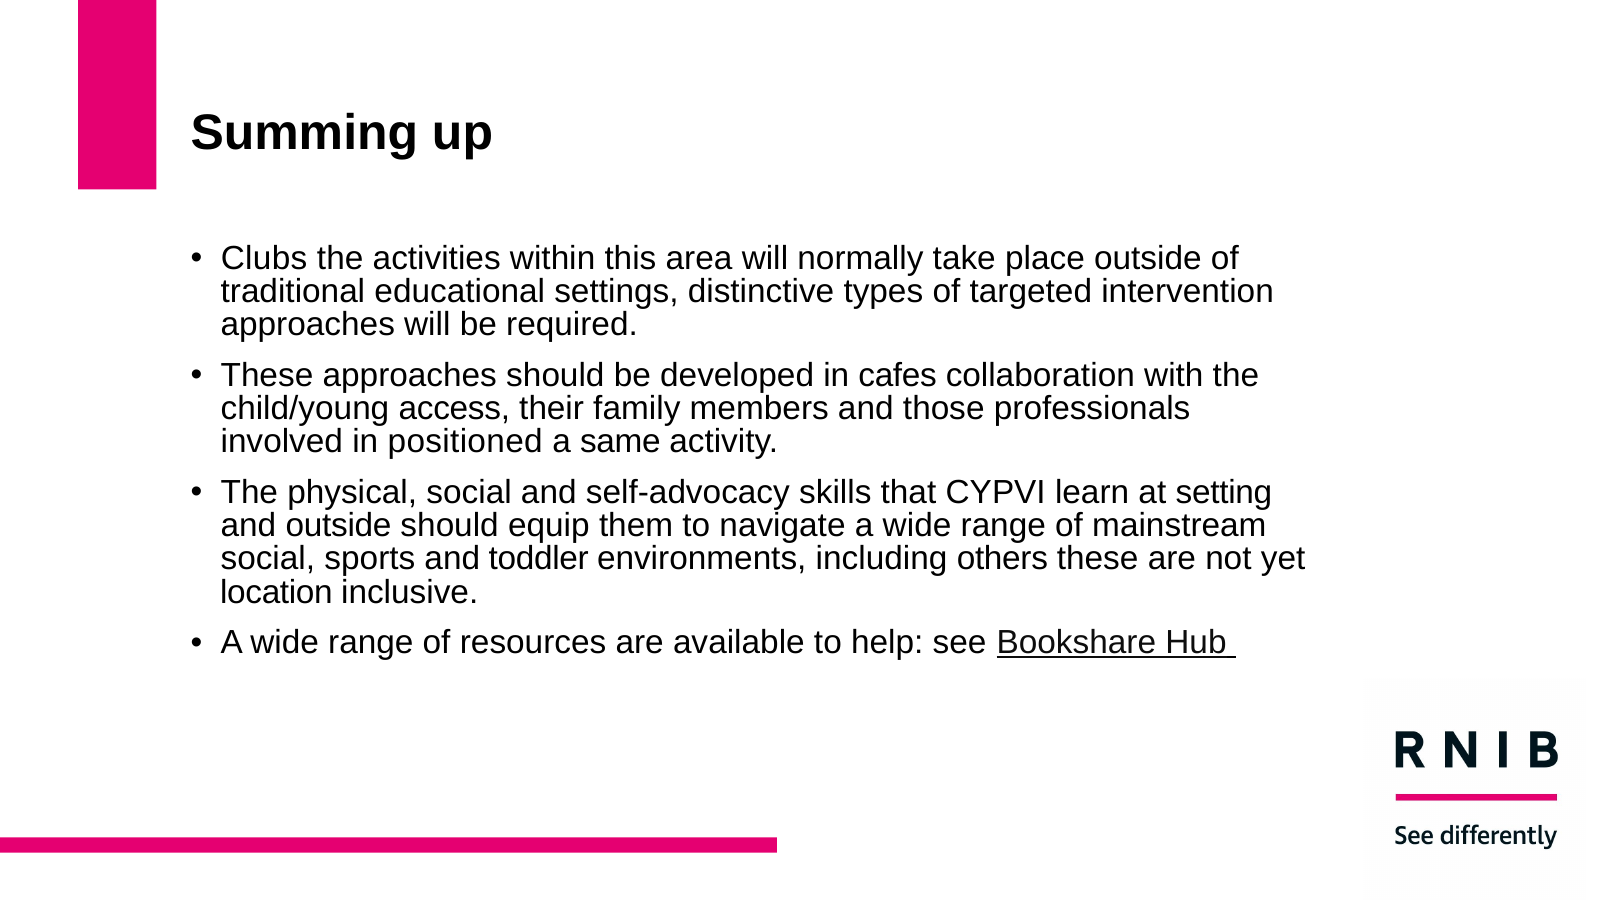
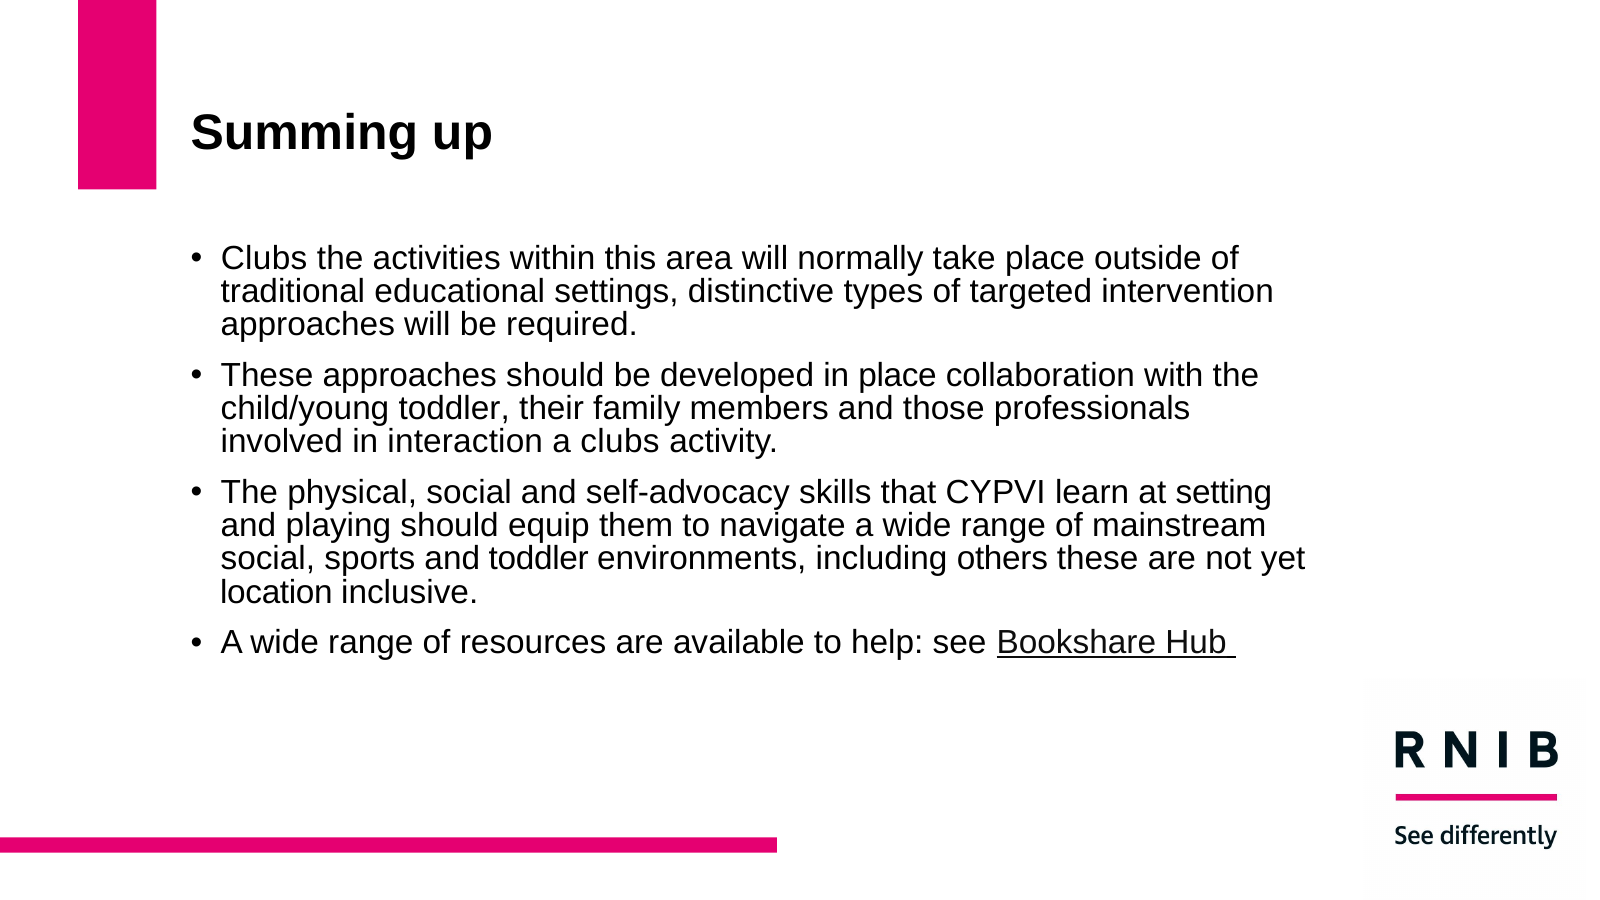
in cafes: cafes -> place
child/young access: access -> toddler
positioned: positioned -> interaction
a same: same -> clubs
and outside: outside -> playing
